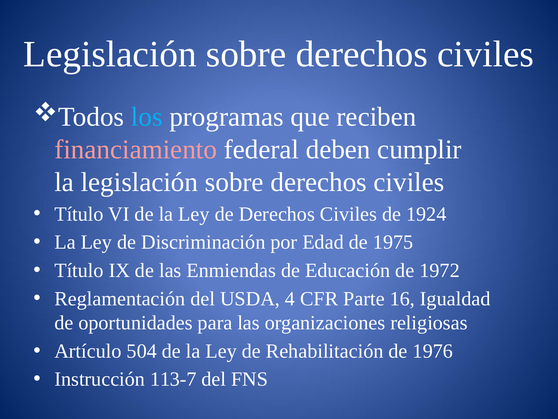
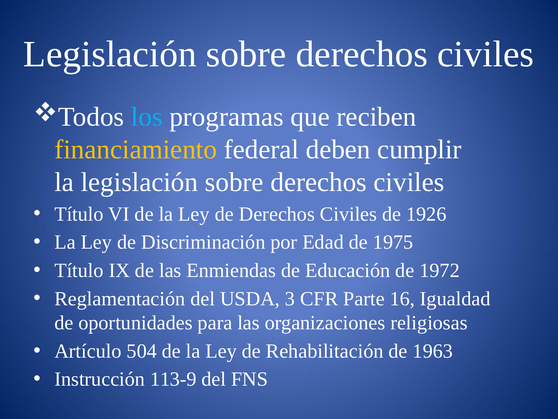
financiamiento colour: pink -> yellow
1924: 1924 -> 1926
4: 4 -> 3
1976: 1976 -> 1963
113-7: 113-7 -> 113-9
